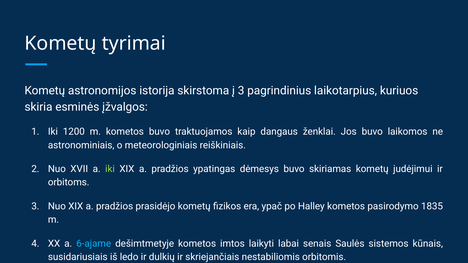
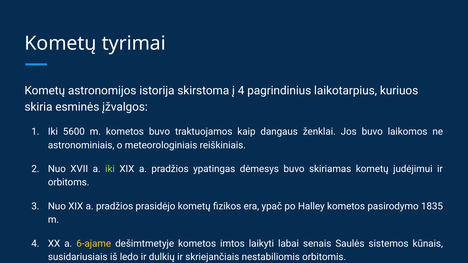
į 3: 3 -> 4
1200: 1200 -> 5600
6-ajame colour: light blue -> yellow
